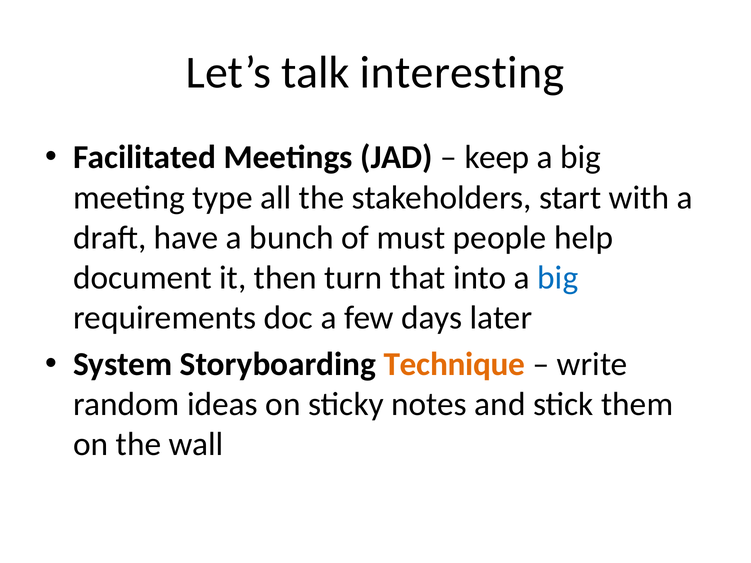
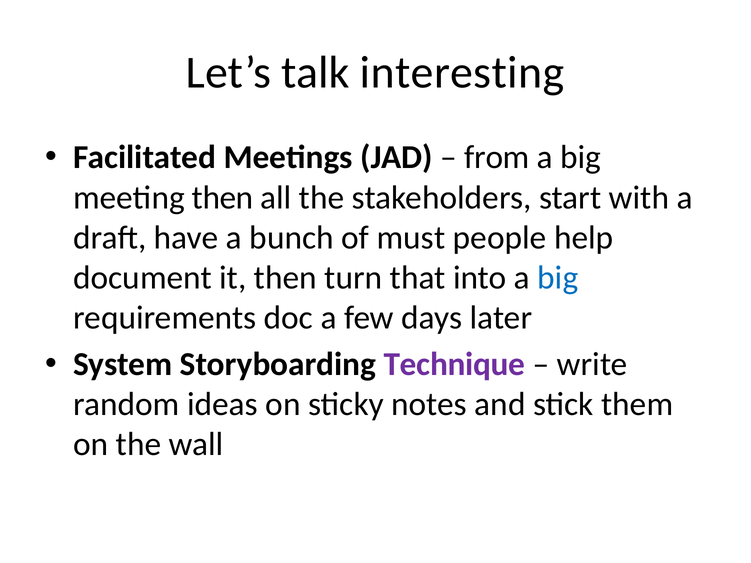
keep: keep -> from
meeting type: type -> then
Technique colour: orange -> purple
